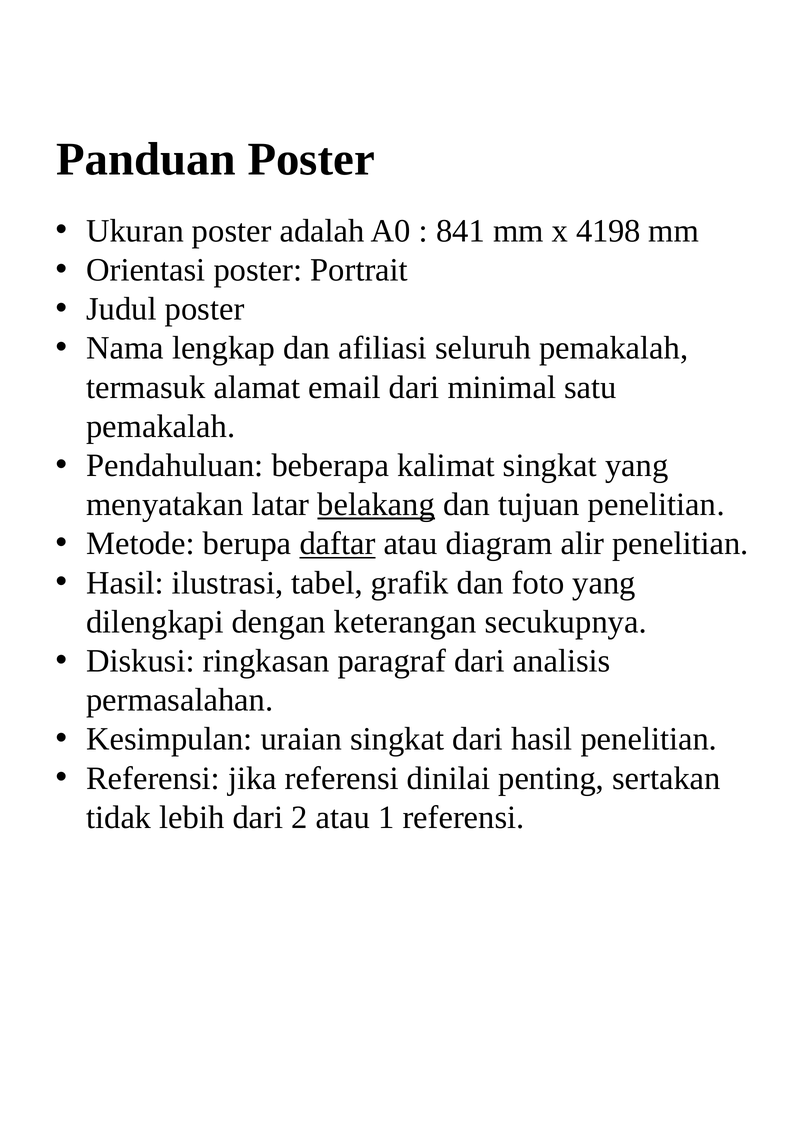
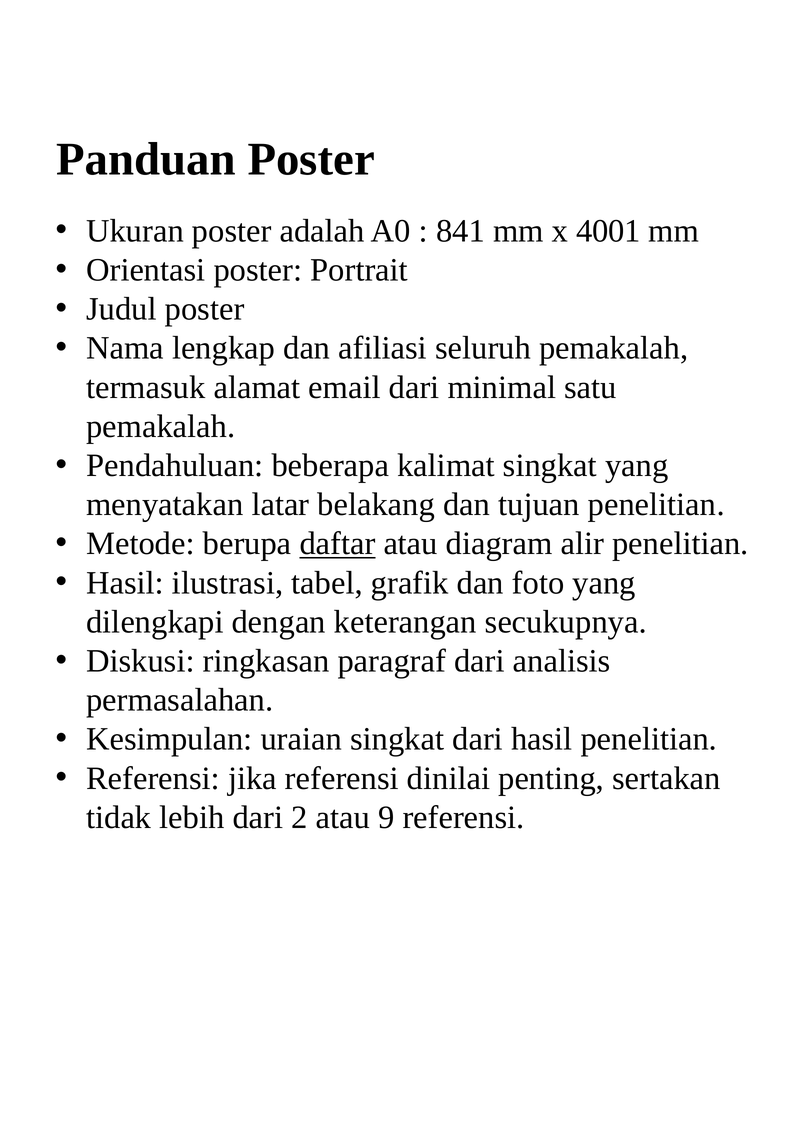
4198: 4198 -> 4001
belakang underline: present -> none
1: 1 -> 9
